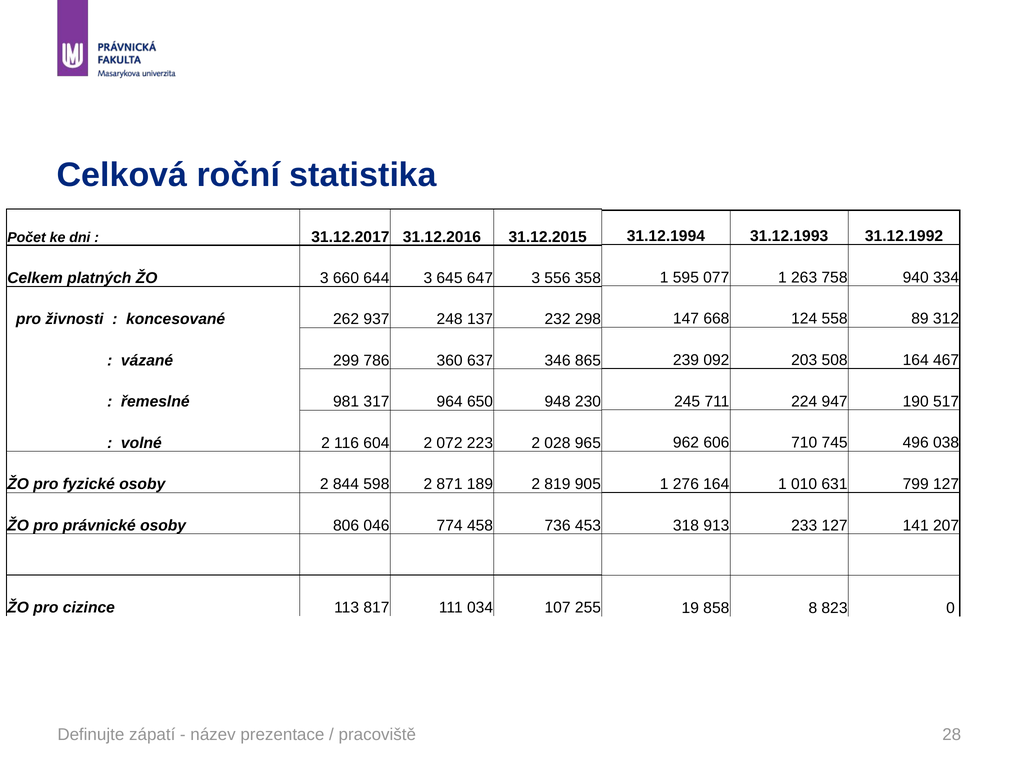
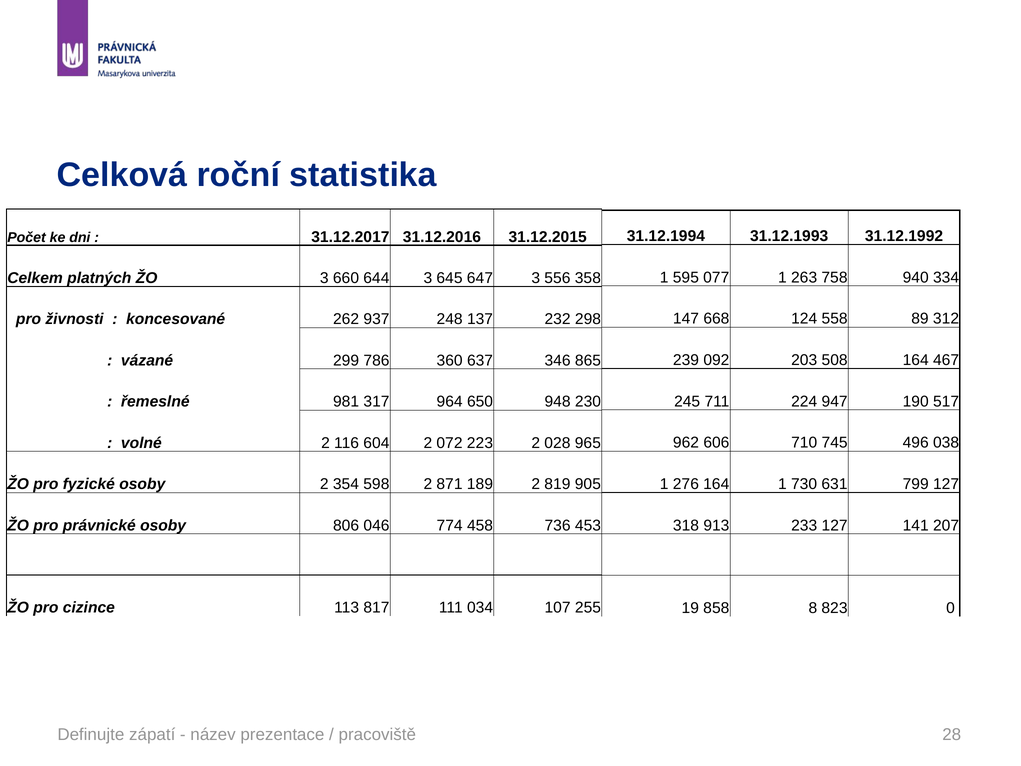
010: 010 -> 730
844: 844 -> 354
